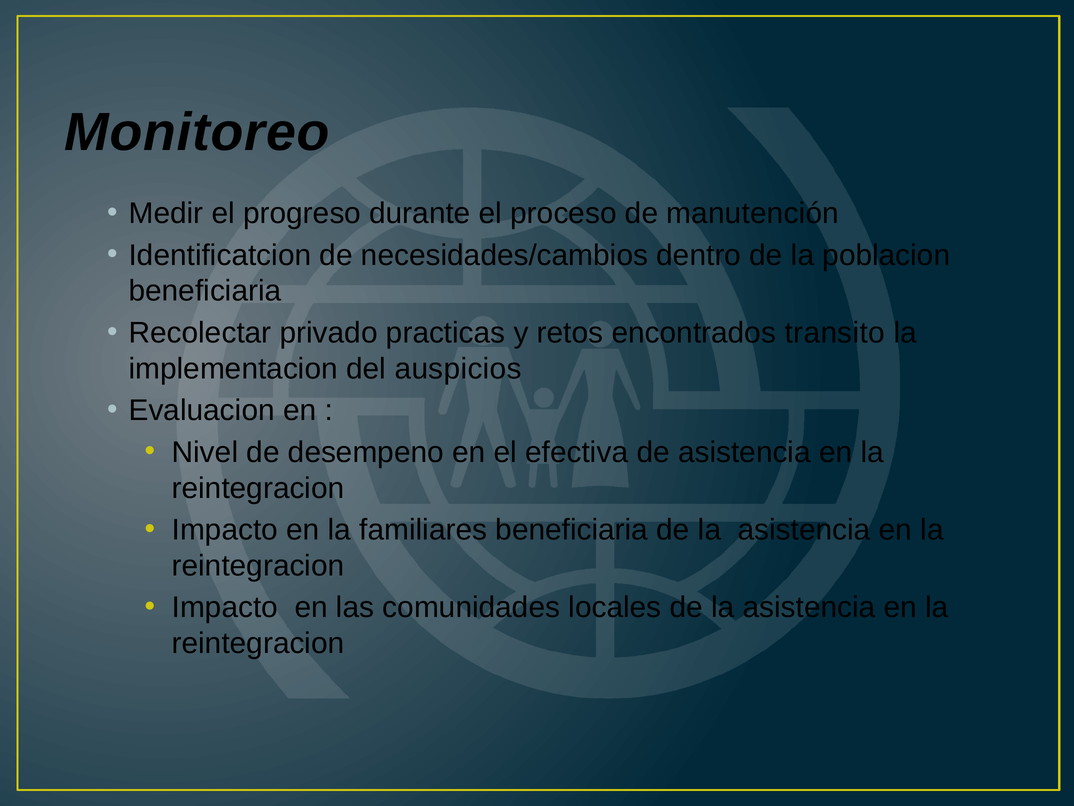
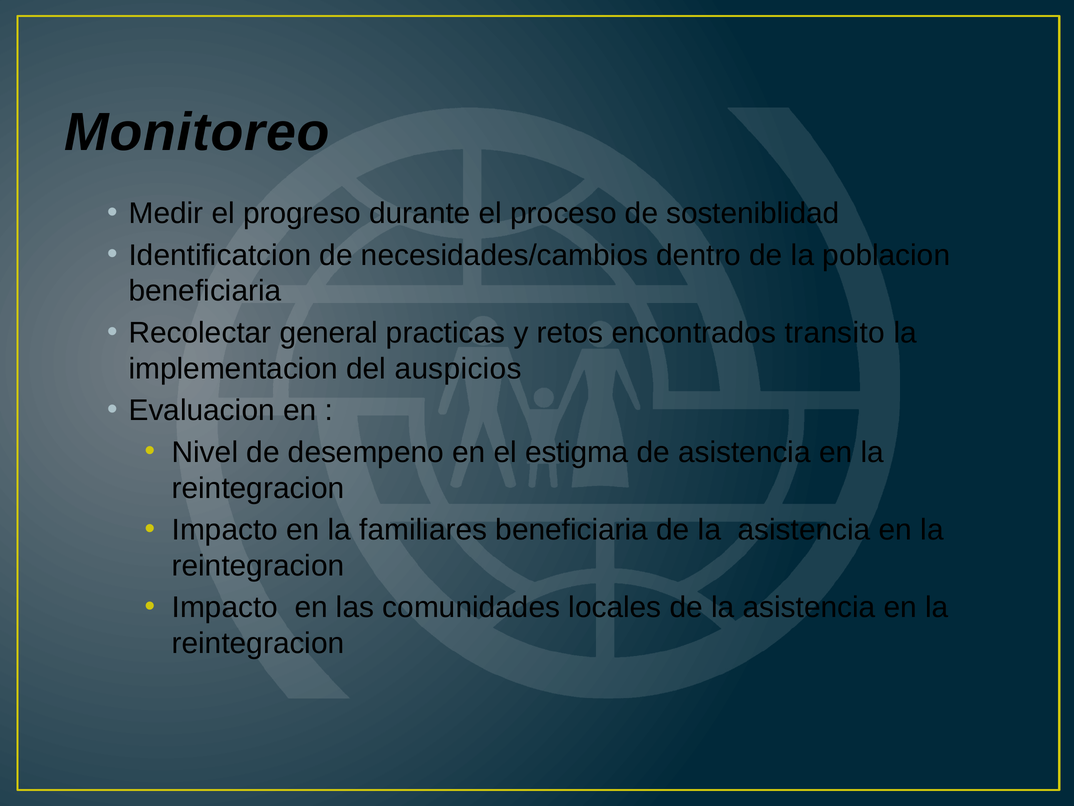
manutención: manutención -> sosteniblidad
privado: privado -> general
efectiva: efectiva -> estigma
